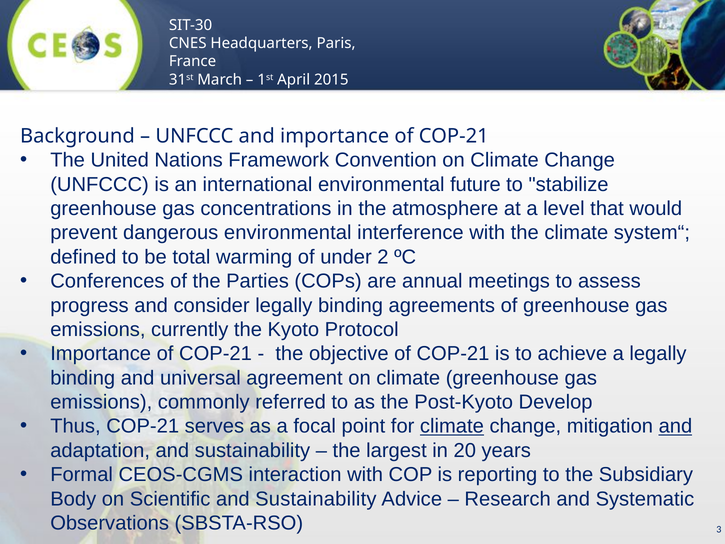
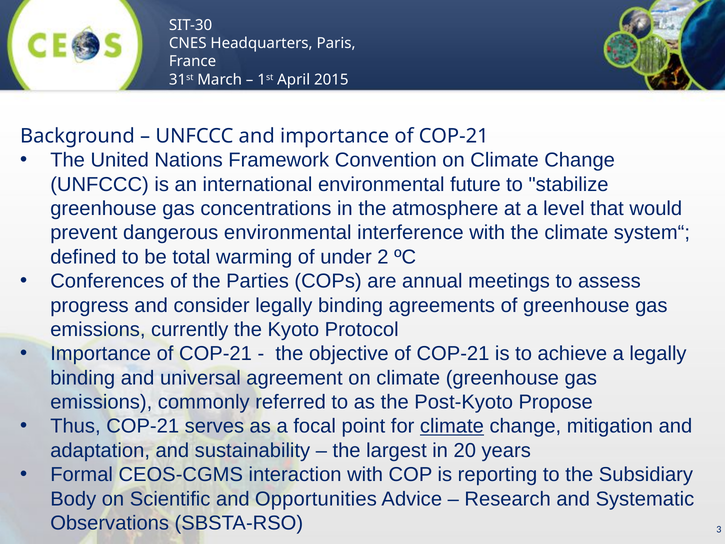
Develop: Develop -> Propose
and at (675, 426) underline: present -> none
Scientific and Sustainability: Sustainability -> Opportunities
